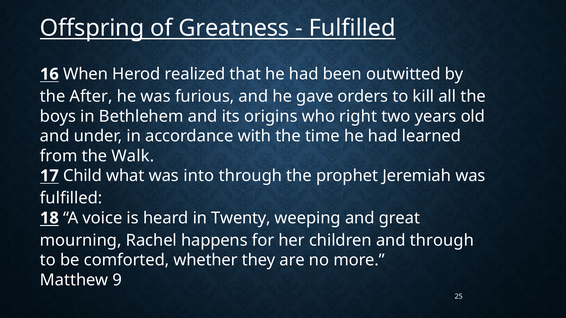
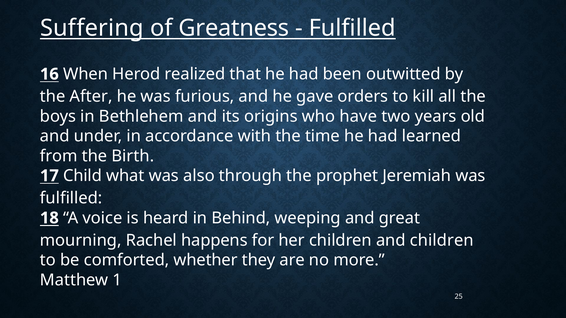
Offspring: Offspring -> Suffering
right: right -> have
Walk: Walk -> Birth
into: into -> also
Twenty: Twenty -> Behind
and through: through -> children
9: 9 -> 1
